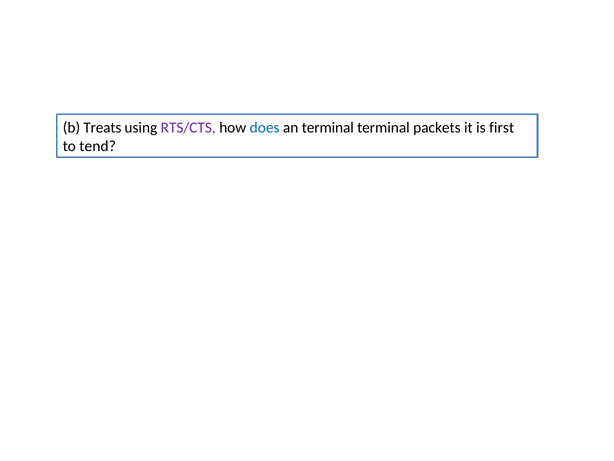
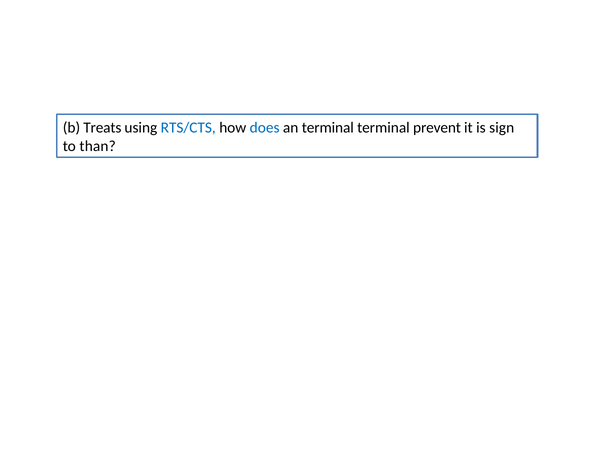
RTS/CTS colour: purple -> blue
packets: packets -> prevent
first: first -> sign
tend: tend -> than
